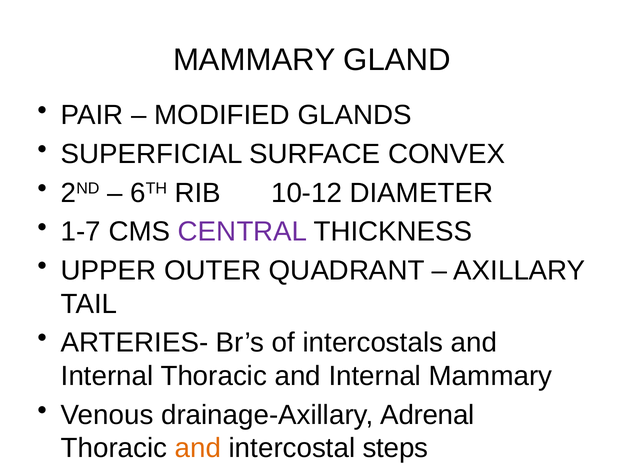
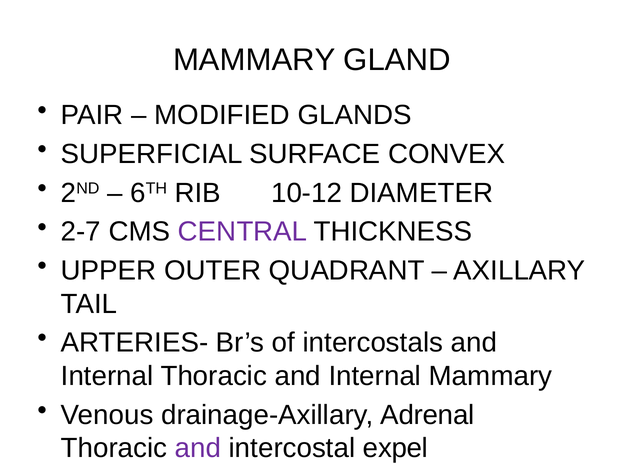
1-7: 1-7 -> 2-7
and at (198, 448) colour: orange -> purple
steps: steps -> expel
